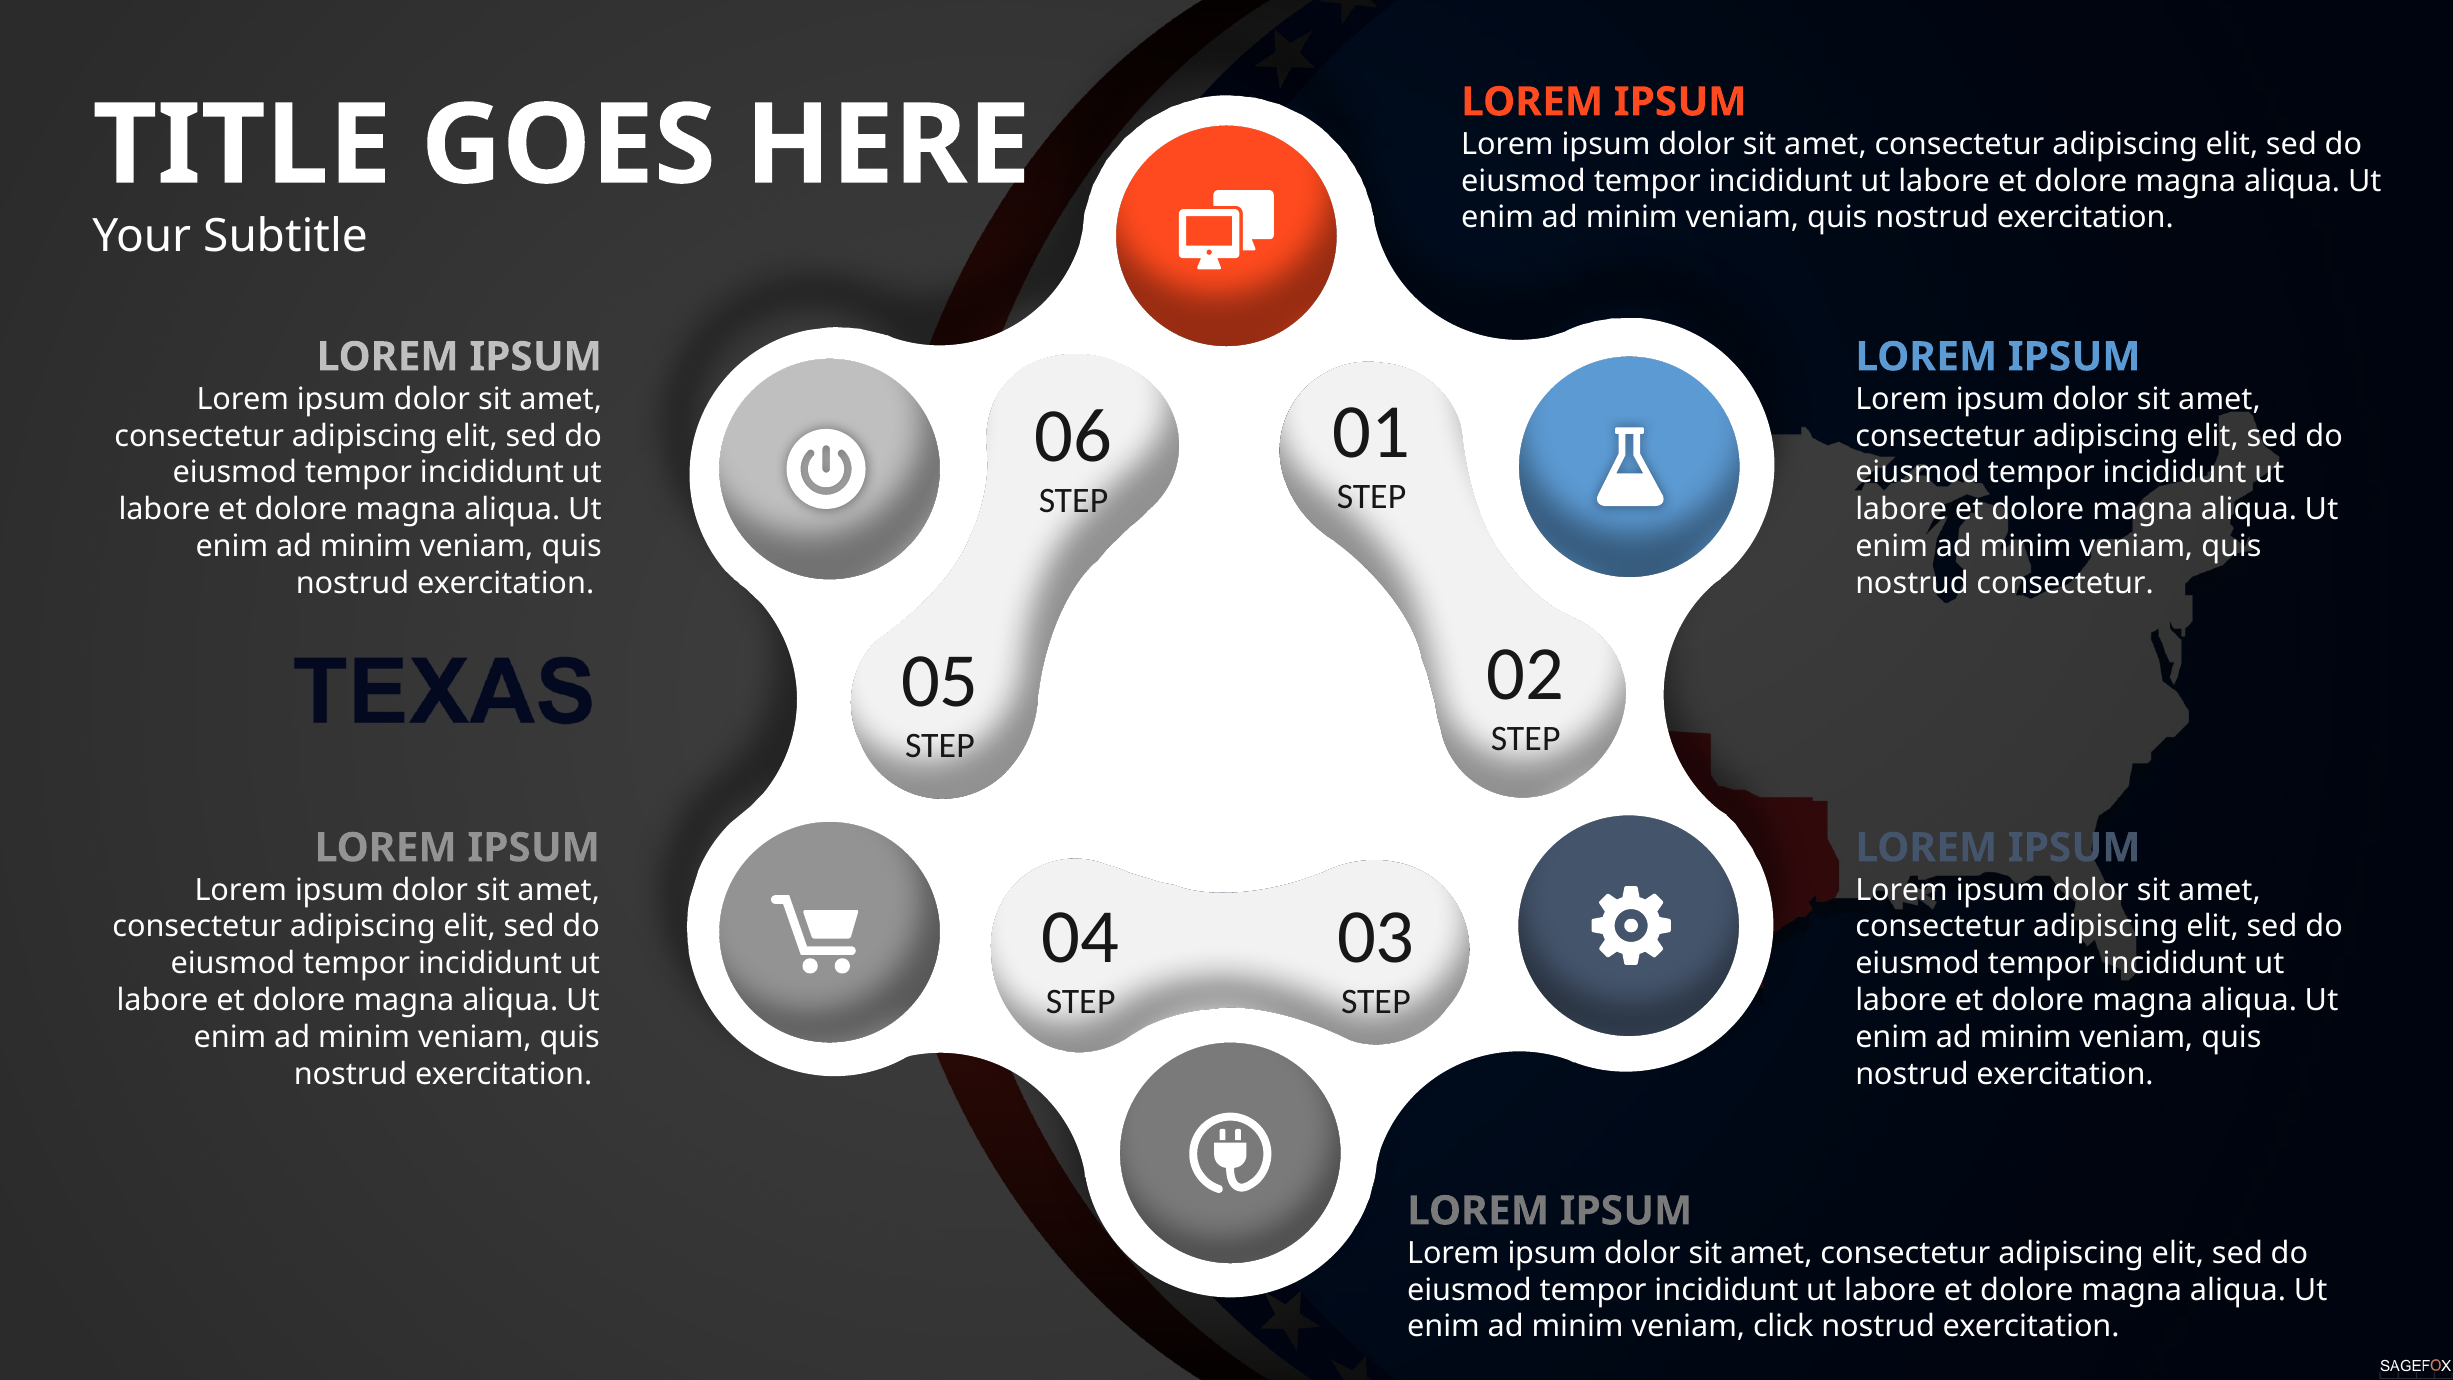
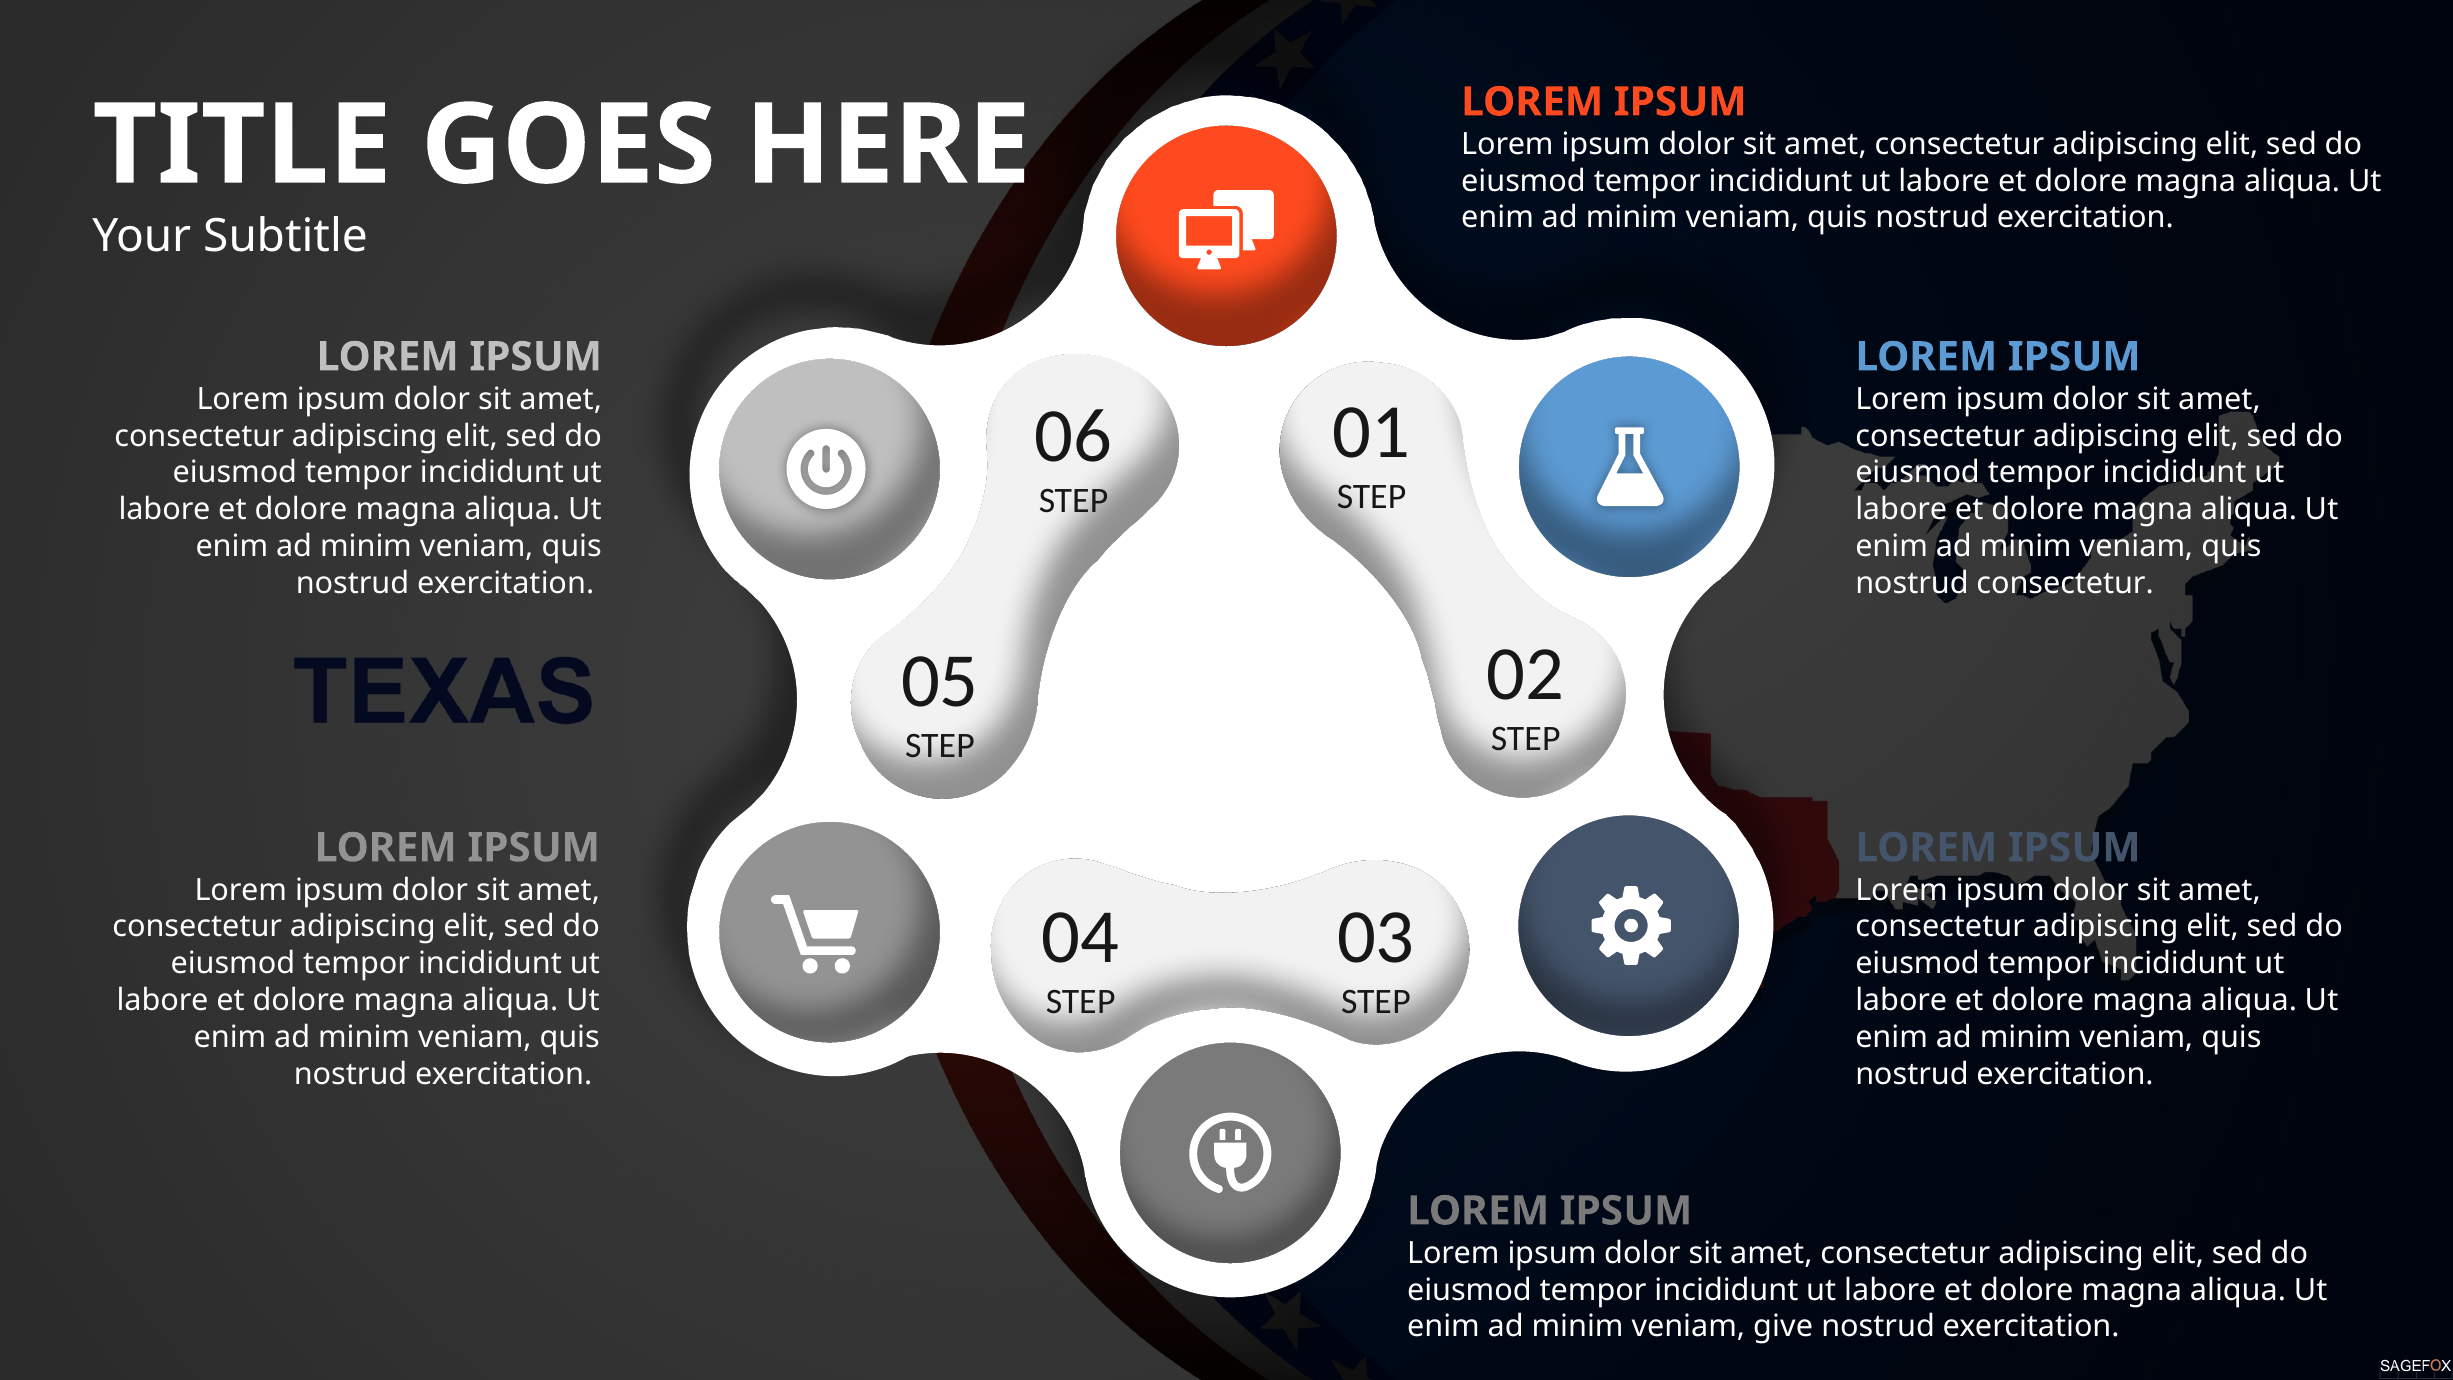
click: click -> give
